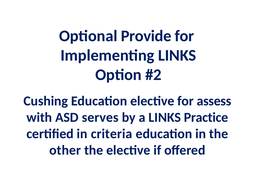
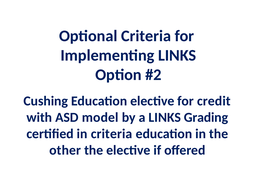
Optional Provide: Provide -> Criteria
assess: assess -> credit
serves: serves -> model
Practice: Practice -> Grading
